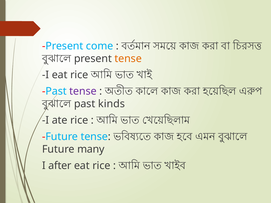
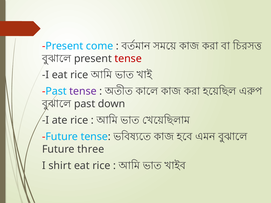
tense at (128, 59) colour: orange -> red
kinds: kinds -> down
many: many -> three
after: after -> shirt
